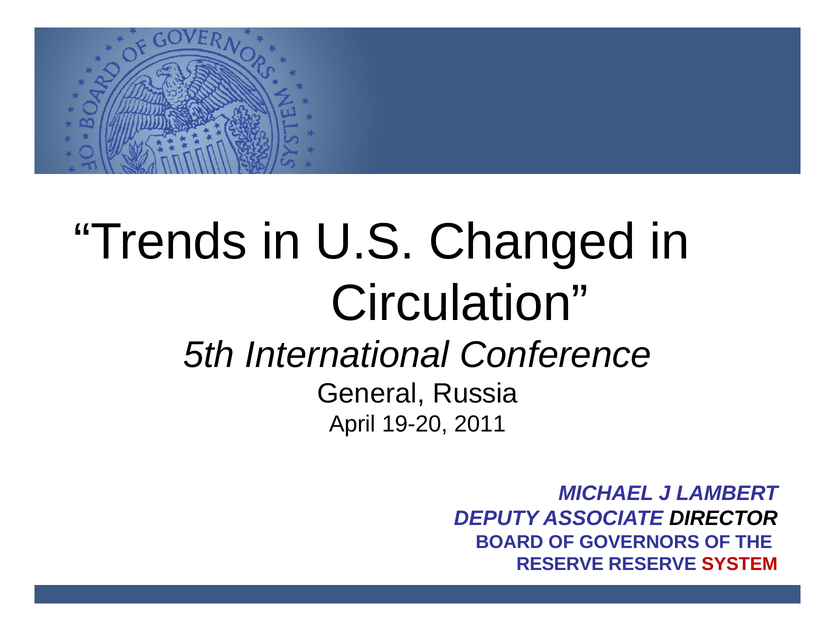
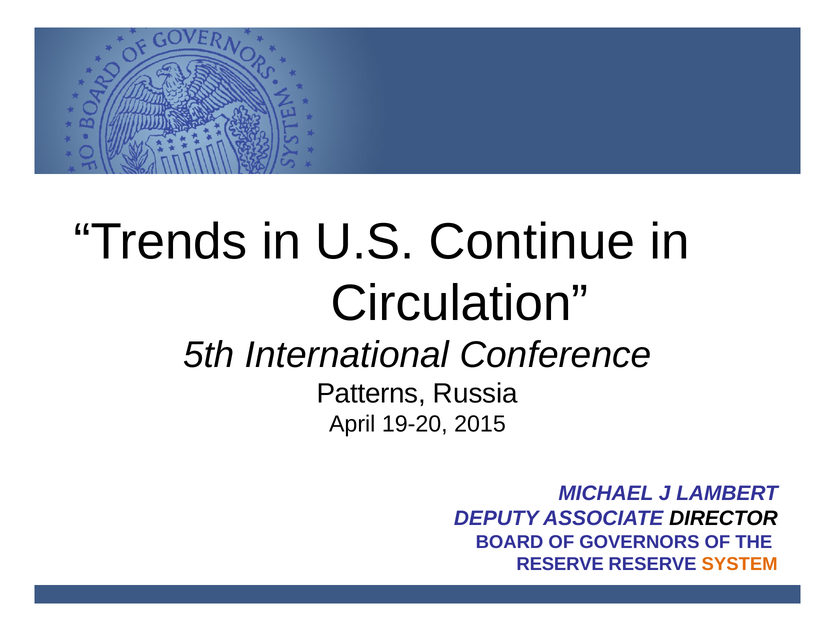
Changed: Changed -> Continue
General: General -> Patterns
2011: 2011 -> 2015
SYSTEM colour: red -> orange
